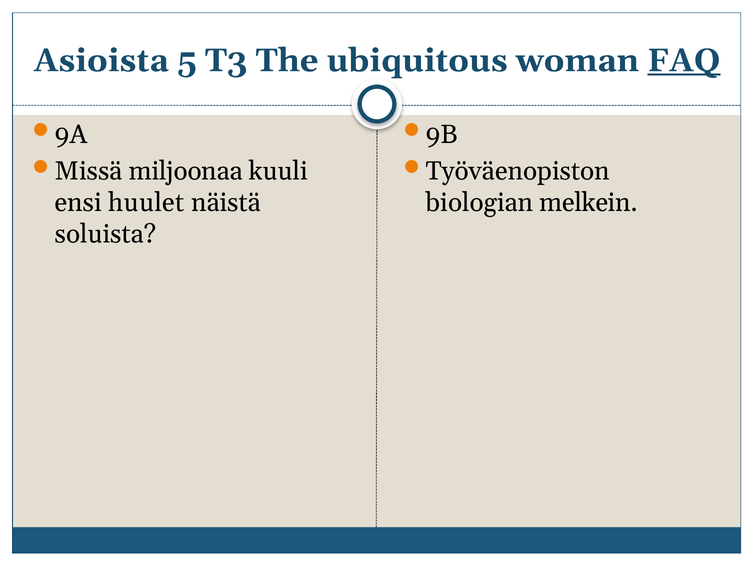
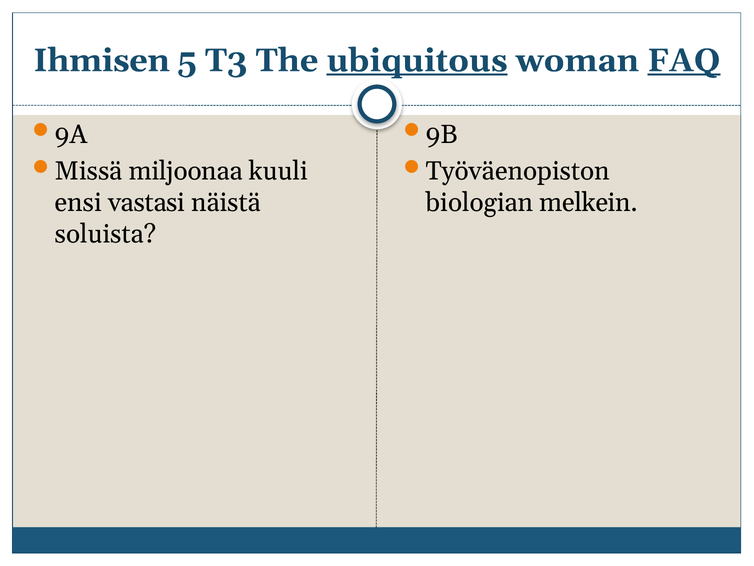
Asioista: Asioista -> Ihmisen
ubiquitous underline: none -> present
huulet: huulet -> vastasi
